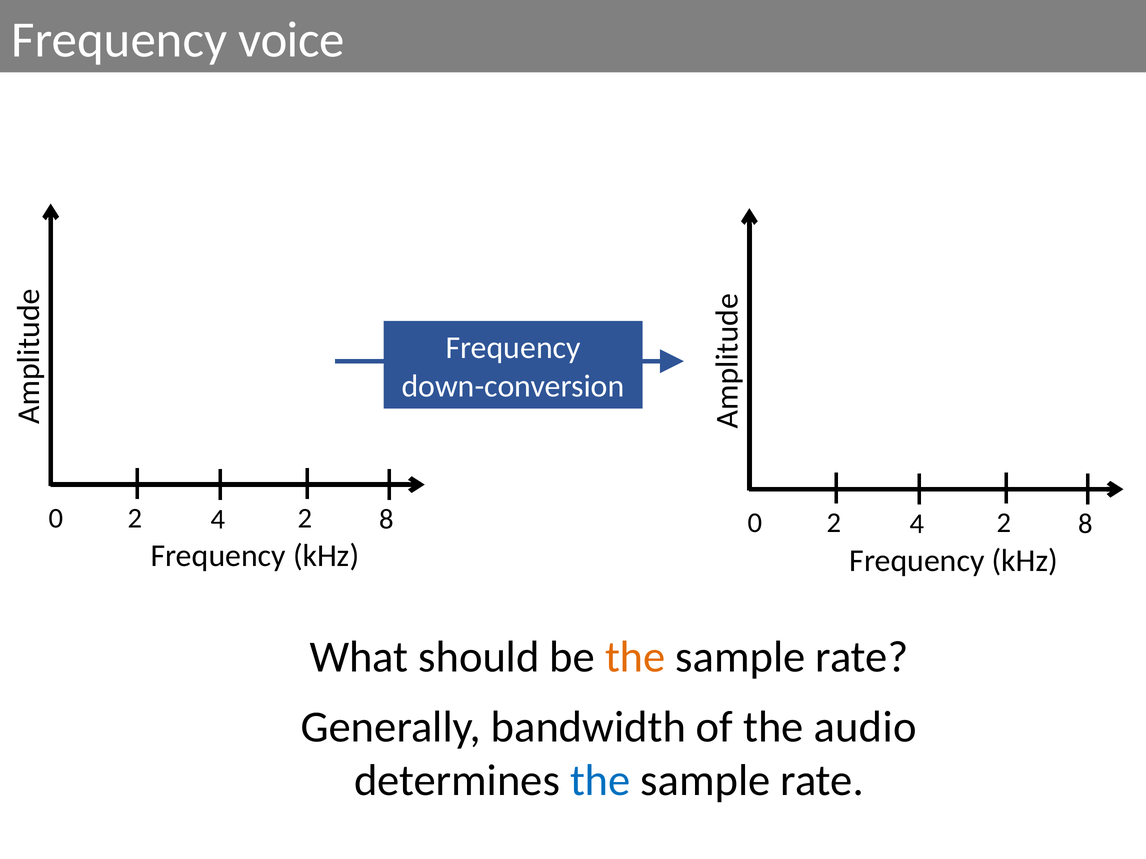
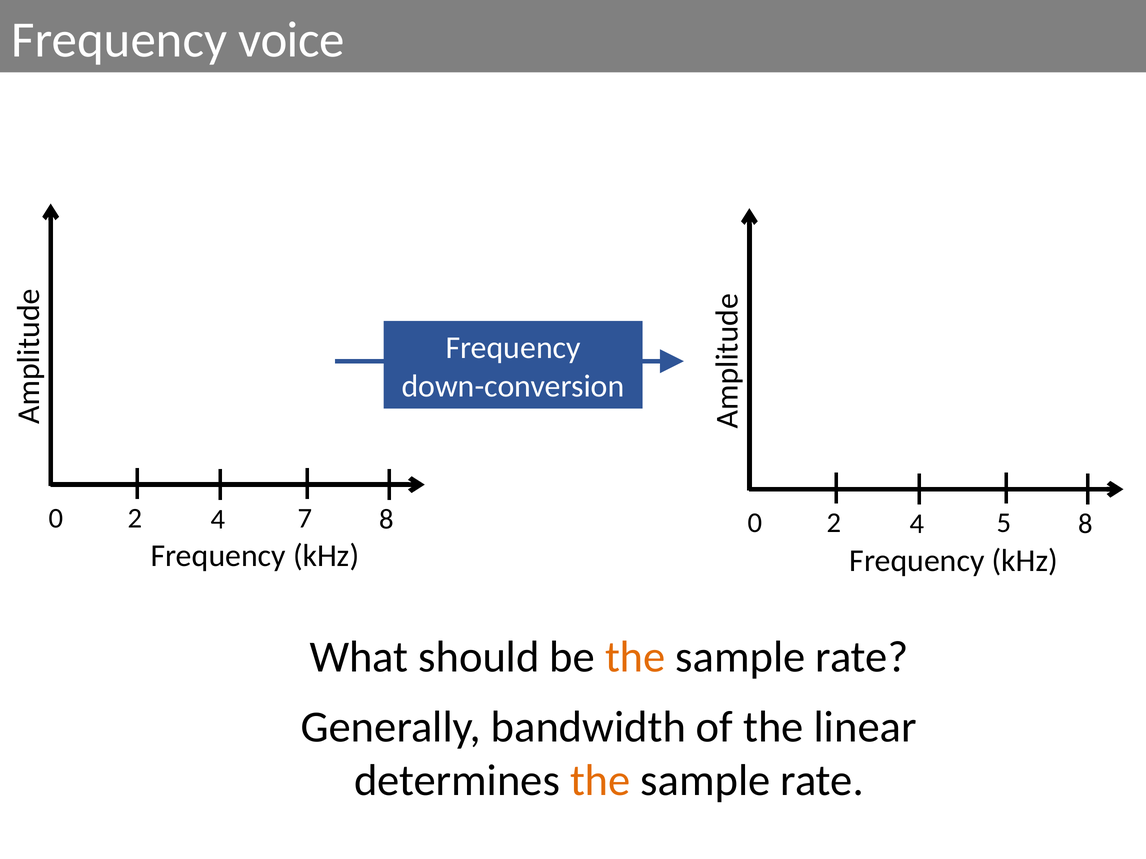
2 at (305, 519): 2 -> 7
2 at (1004, 523): 2 -> 5
audio: audio -> linear
the at (600, 781) colour: blue -> orange
